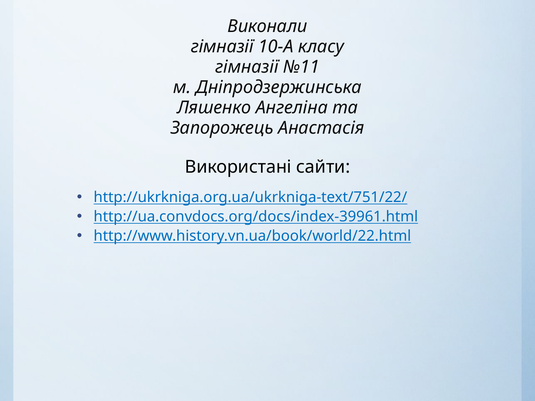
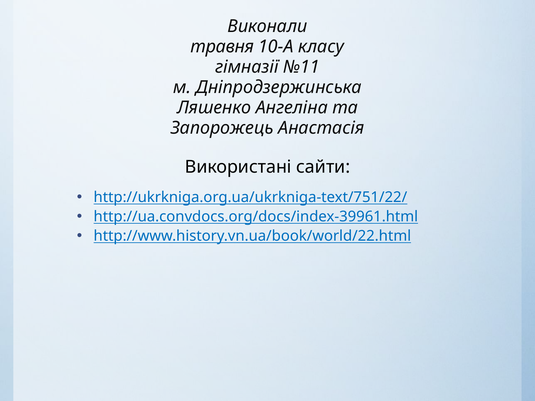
гімназії at (222, 47): гімназії -> травня
